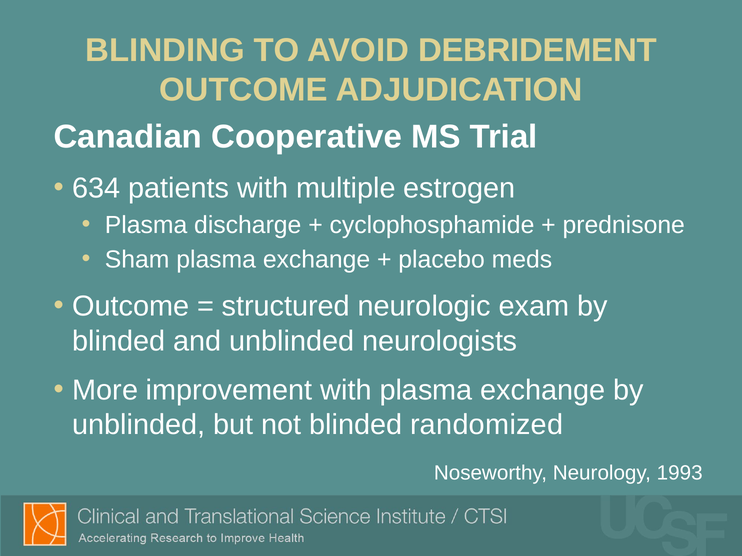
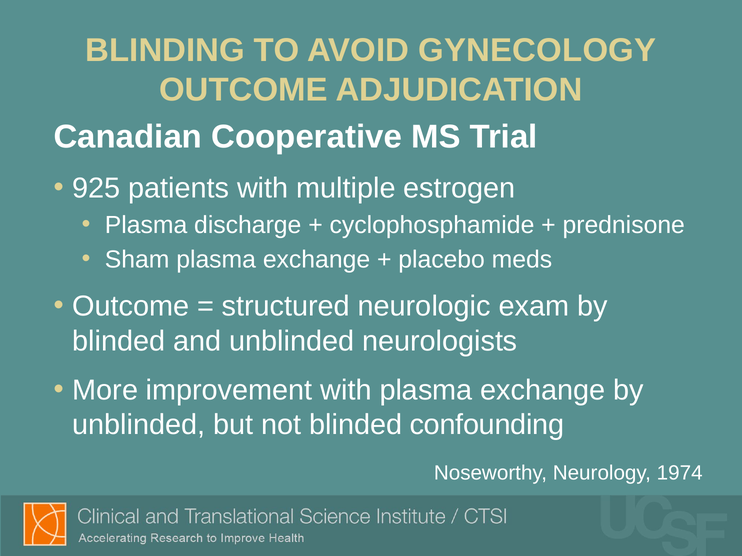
DEBRIDEMENT: DEBRIDEMENT -> GYNECOLOGY
634: 634 -> 925
randomized: randomized -> confounding
1993: 1993 -> 1974
